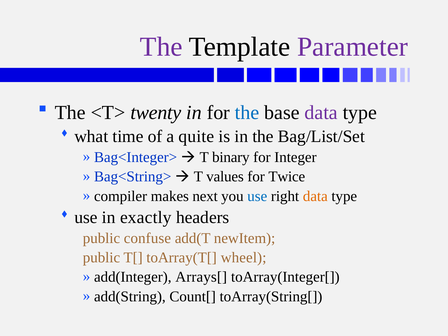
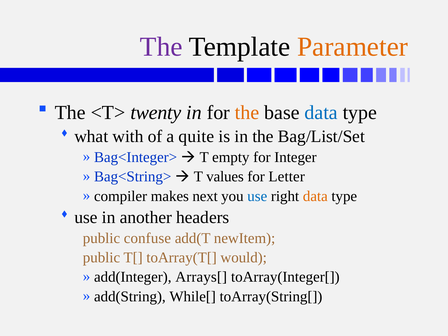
Parameter colour: purple -> orange
the at (247, 113) colour: blue -> orange
data at (321, 113) colour: purple -> blue
time: time -> with
binary: binary -> empty
Twice: Twice -> Letter
exactly: exactly -> another
wheel: wheel -> would
Count[: Count[ -> While[
